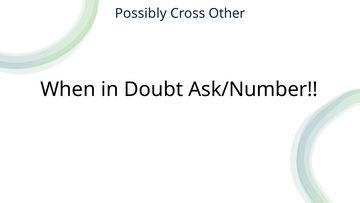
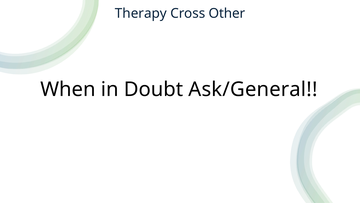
Possibly: Possibly -> Therapy
Ask/Number: Ask/Number -> Ask/General
